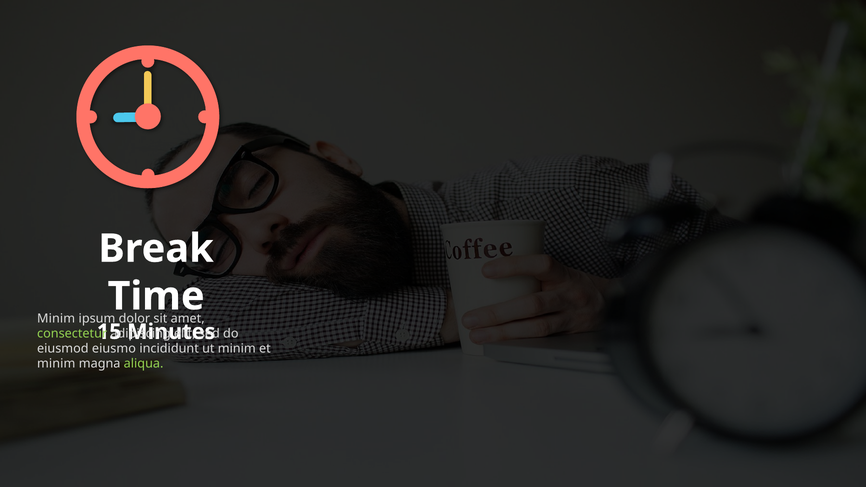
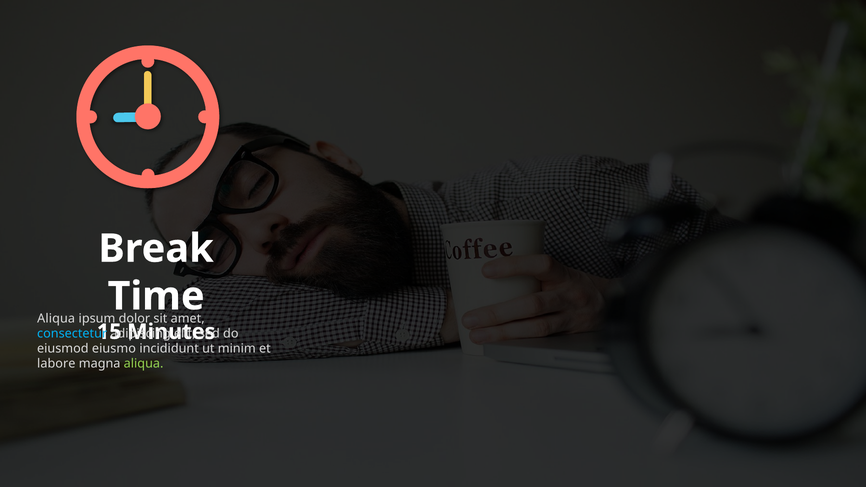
Minim at (56, 318): Minim -> Aliqua
consectetur colour: light green -> light blue
minim at (56, 364): minim -> labore
